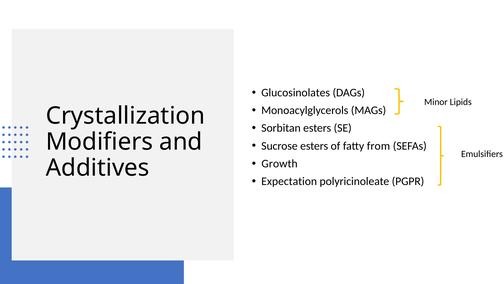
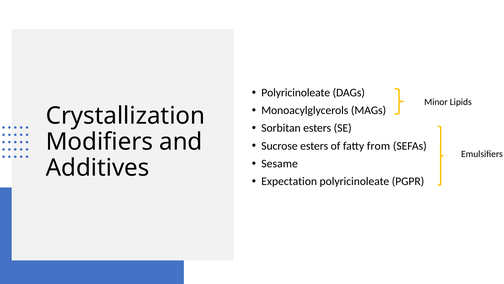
Glucosinolates at (296, 93): Glucosinolates -> Polyricinoleate
Growth: Growth -> Sesame
